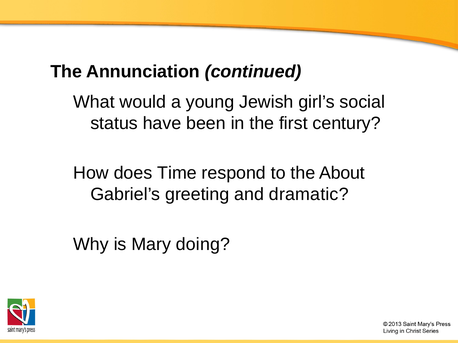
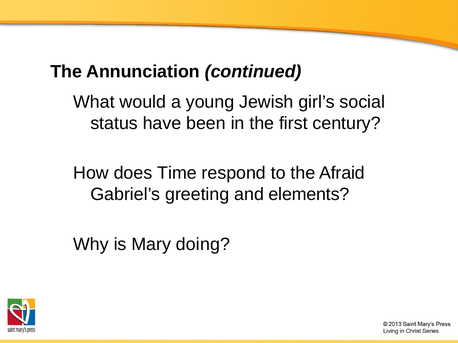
About: About -> Afraid
dramatic: dramatic -> elements
